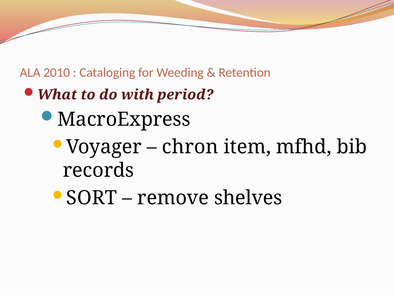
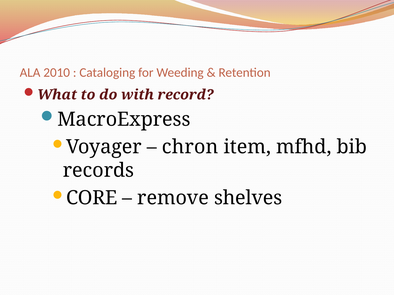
period: period -> record
SORT: SORT -> CORE
